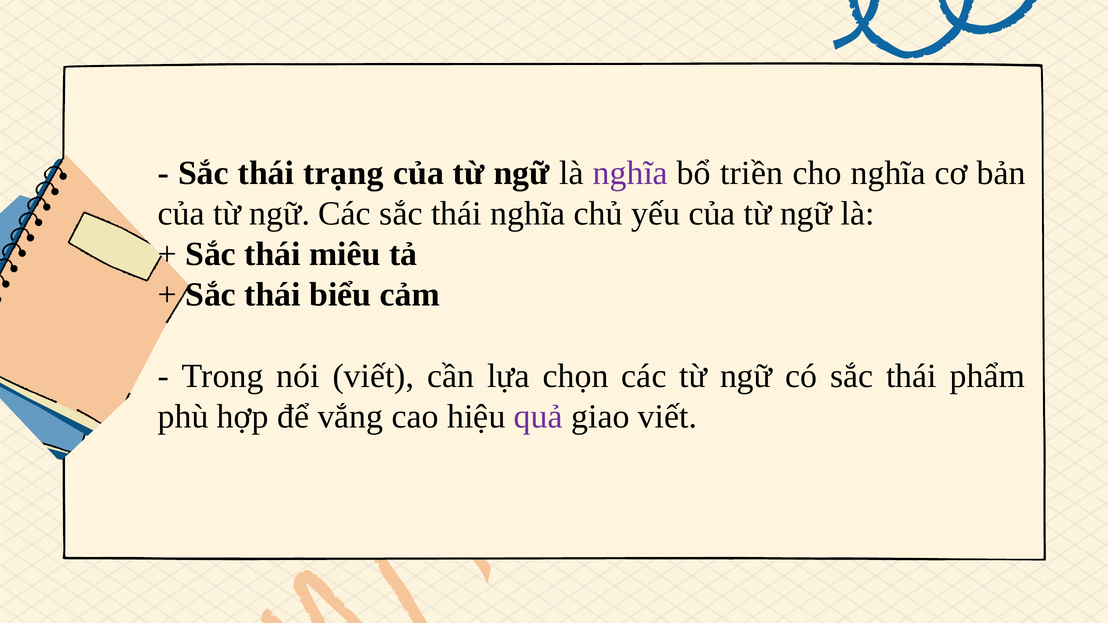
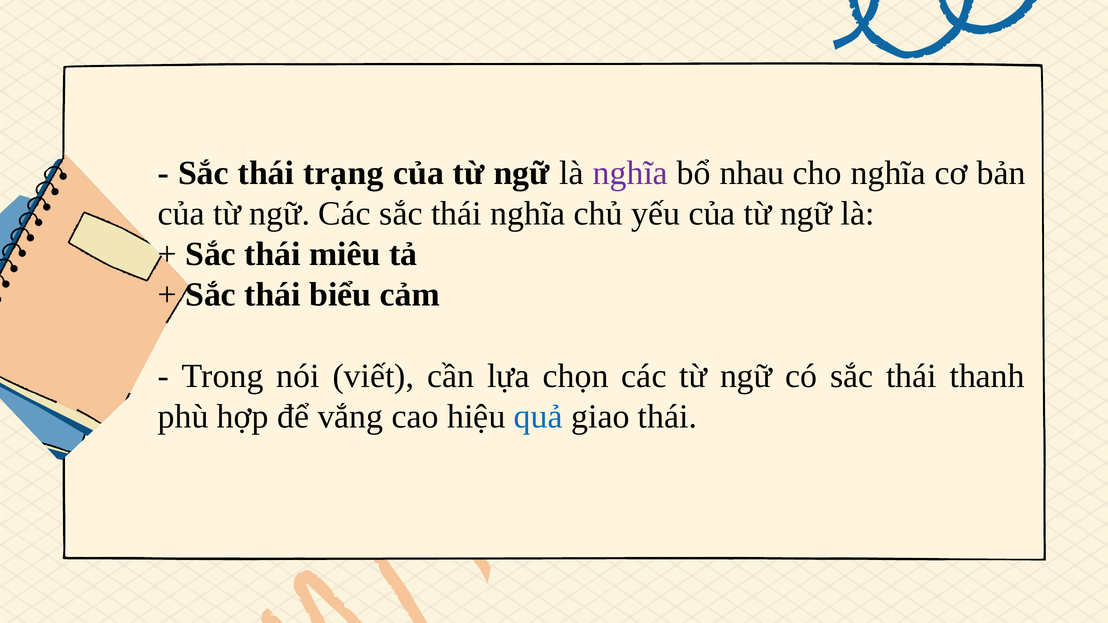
triền: triền -> nhau
phẩm: phẩm -> thanh
quả colour: purple -> blue
giao viết: viết -> thái
